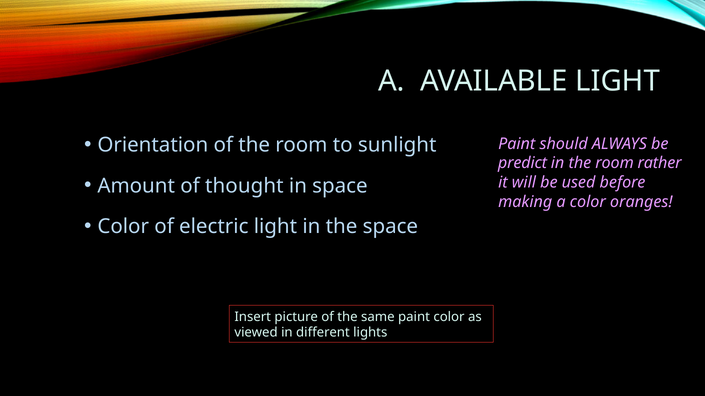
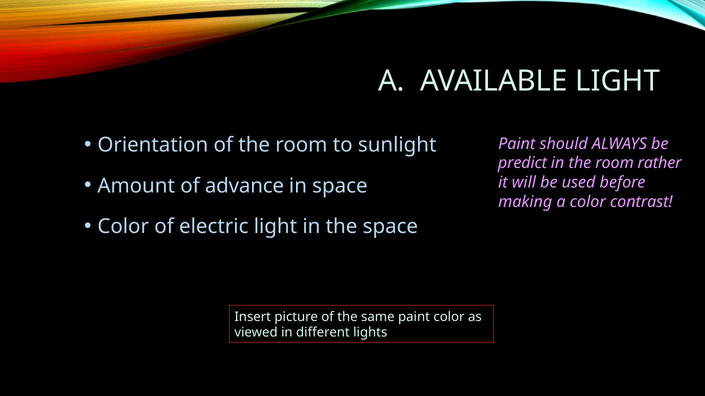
thought: thought -> advance
oranges: oranges -> contrast
